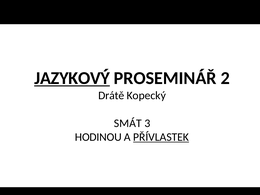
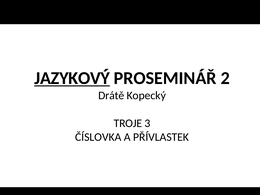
SMÁT: SMÁT -> TROJE
HODINOU: HODINOU -> ČÍSLOVKA
PŘÍVLASTEK underline: present -> none
